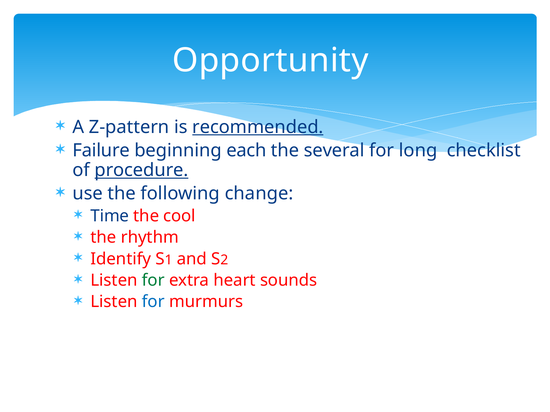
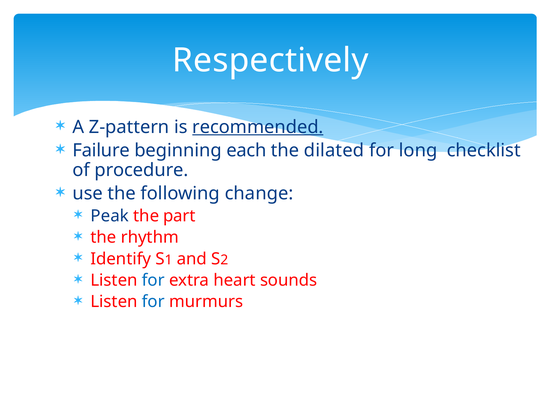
Opportunity: Opportunity -> Respectively
several: several -> dilated
procedure underline: present -> none
Time: Time -> Peak
cool: cool -> part
for at (153, 281) colour: green -> blue
